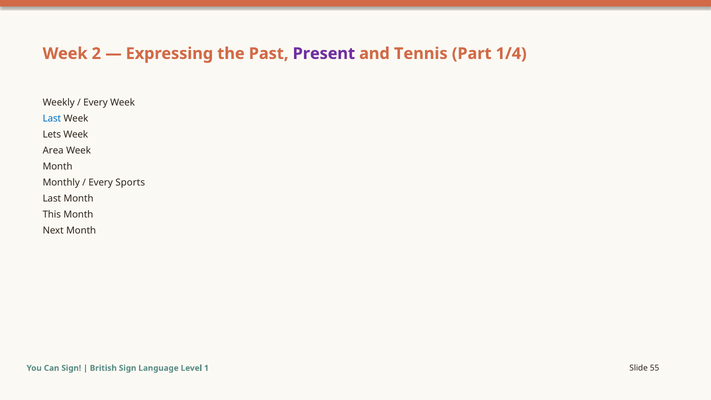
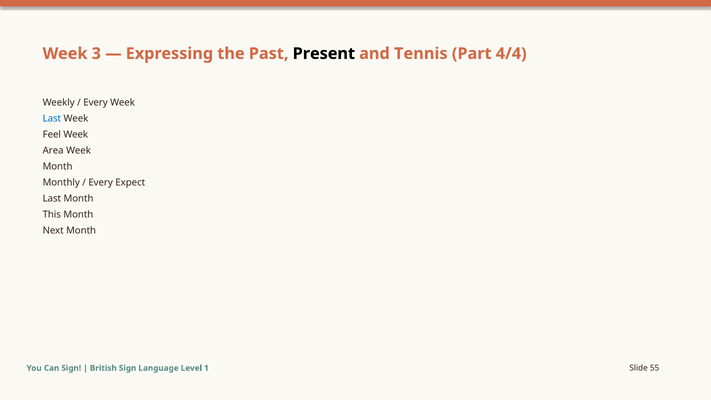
2: 2 -> 3
Present colour: purple -> black
1/4: 1/4 -> 4/4
Lets: Lets -> Feel
Sports: Sports -> Expect
